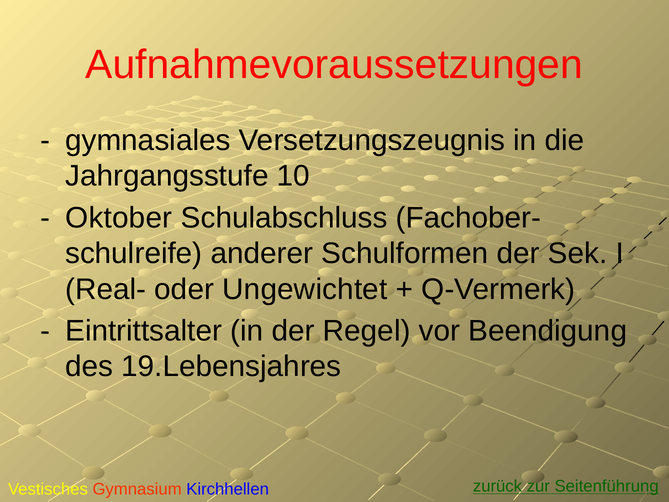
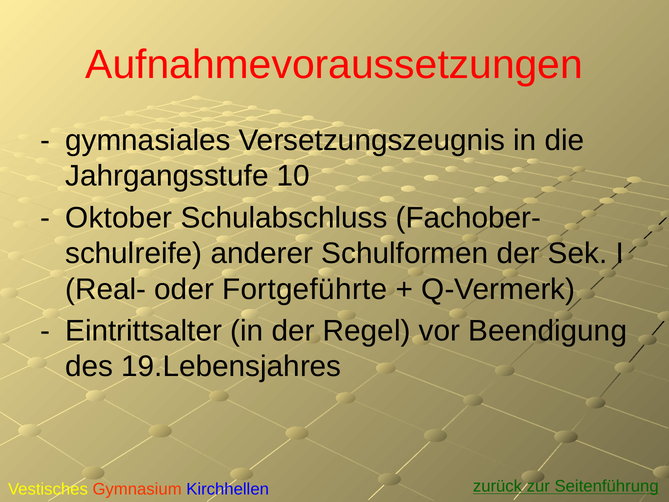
Ungewichtet: Ungewichtet -> Fortgeführte
